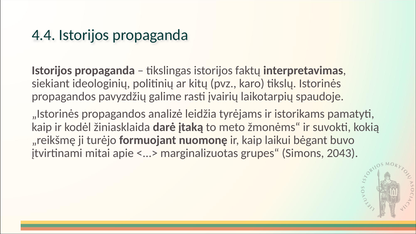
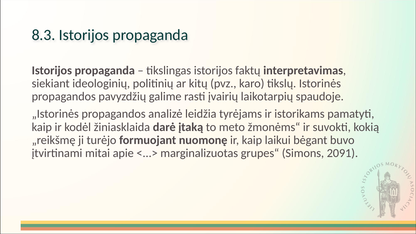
4.4: 4.4 -> 8.3
2043: 2043 -> 2091
